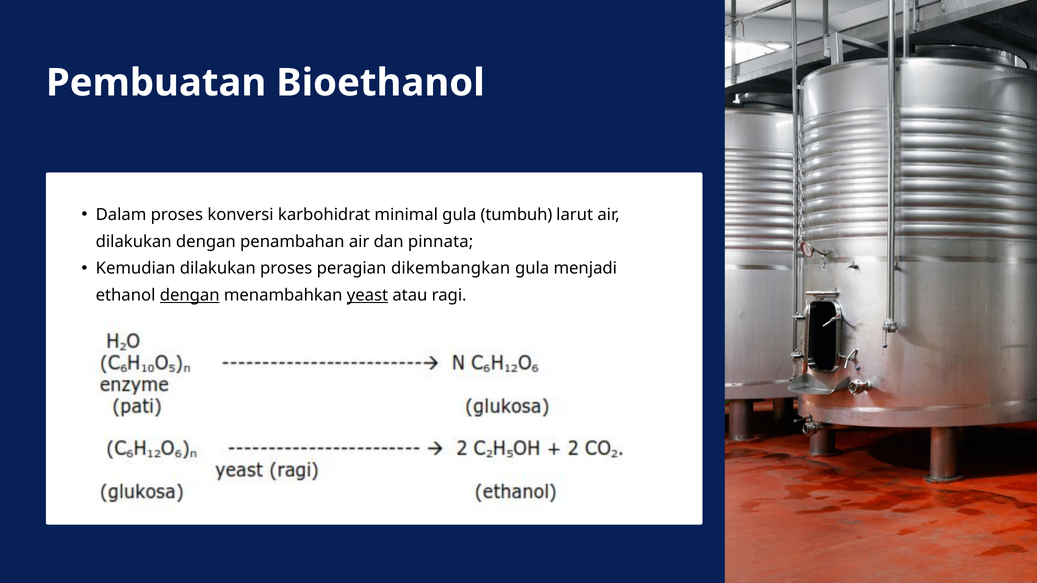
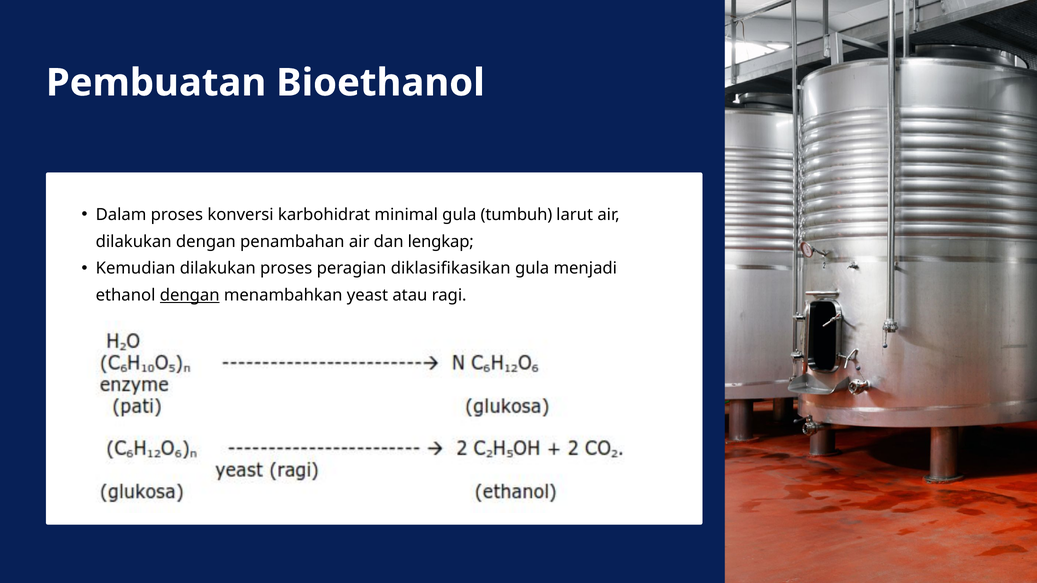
pinnata: pinnata -> lengkap
dikembangkan: dikembangkan -> diklasifikasikan
yeast underline: present -> none
